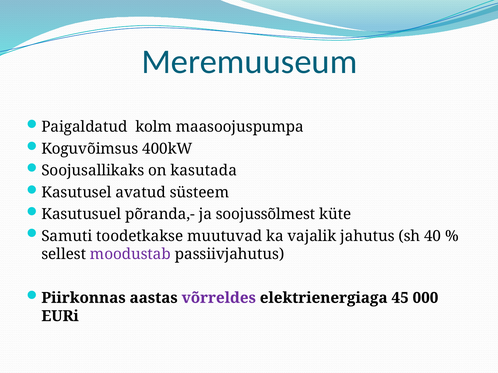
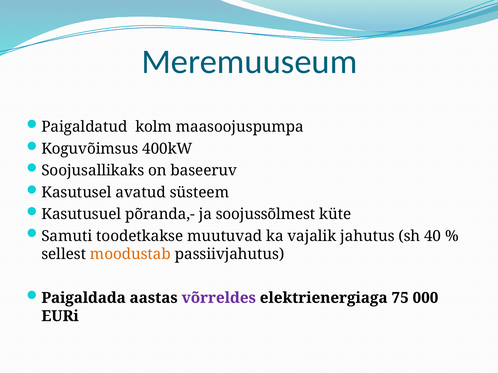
kasutada: kasutada -> baseeruv
moodustab colour: purple -> orange
Piirkonnas: Piirkonnas -> Paigaldada
45: 45 -> 75
